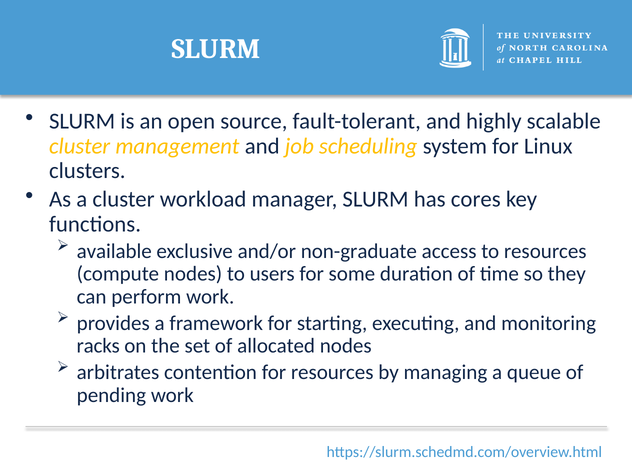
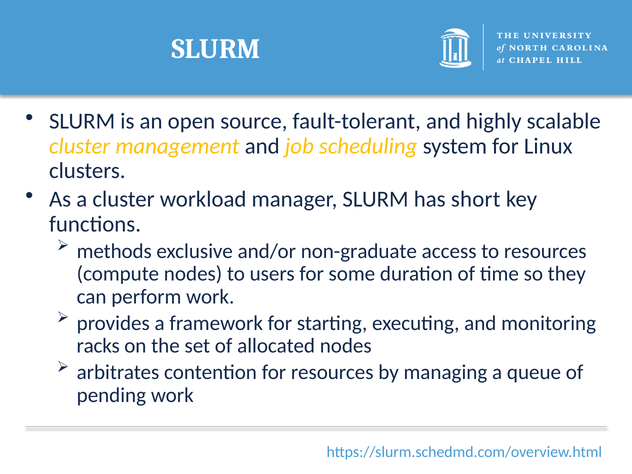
cores: cores -> short
available: available -> methods
